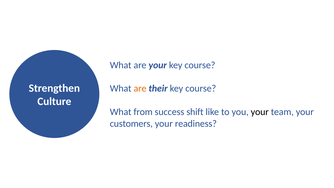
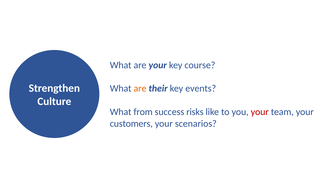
their key course: course -> events
shift: shift -> risks
your at (260, 112) colour: black -> red
readiness: readiness -> scenarios
